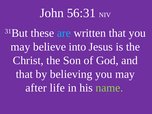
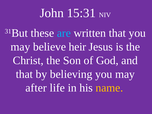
56:31: 56:31 -> 15:31
into: into -> heir
name colour: light green -> yellow
